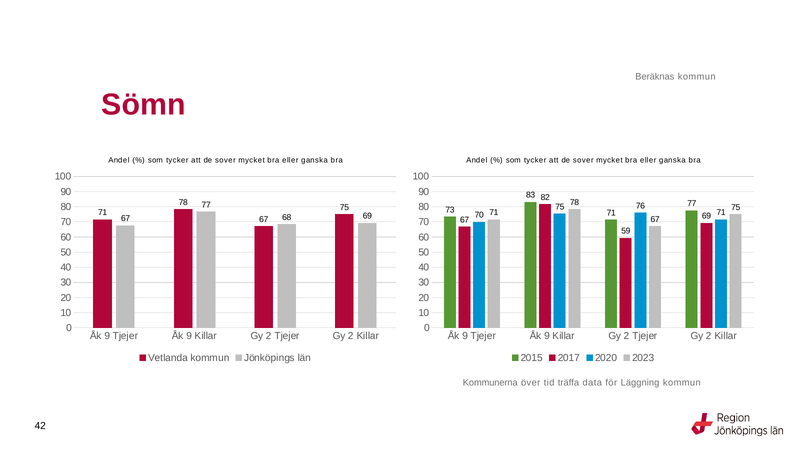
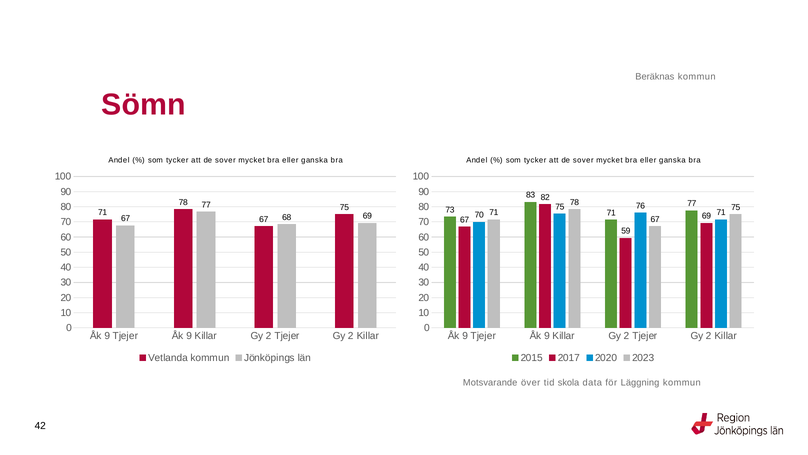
Kommunerna: Kommunerna -> Motsvarande
träffa: träffa -> skola
